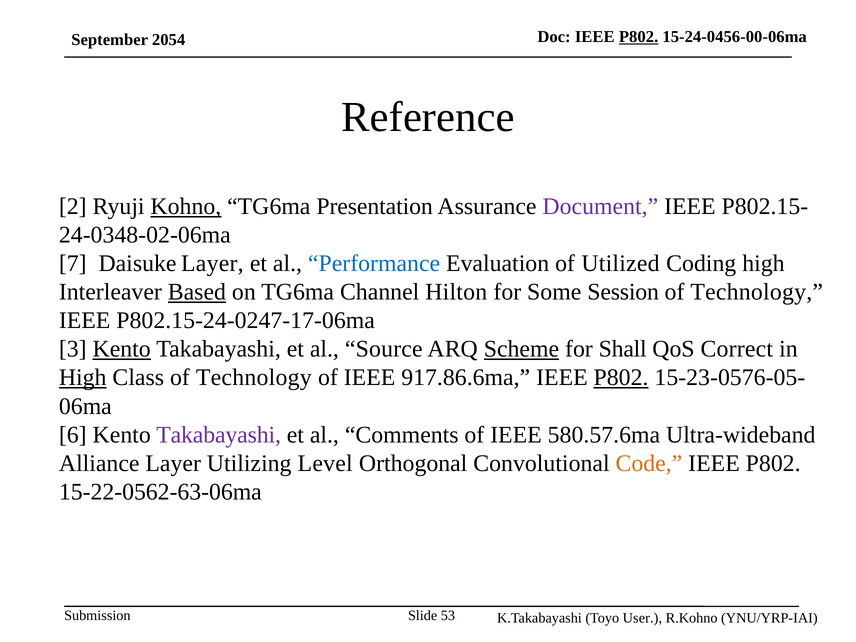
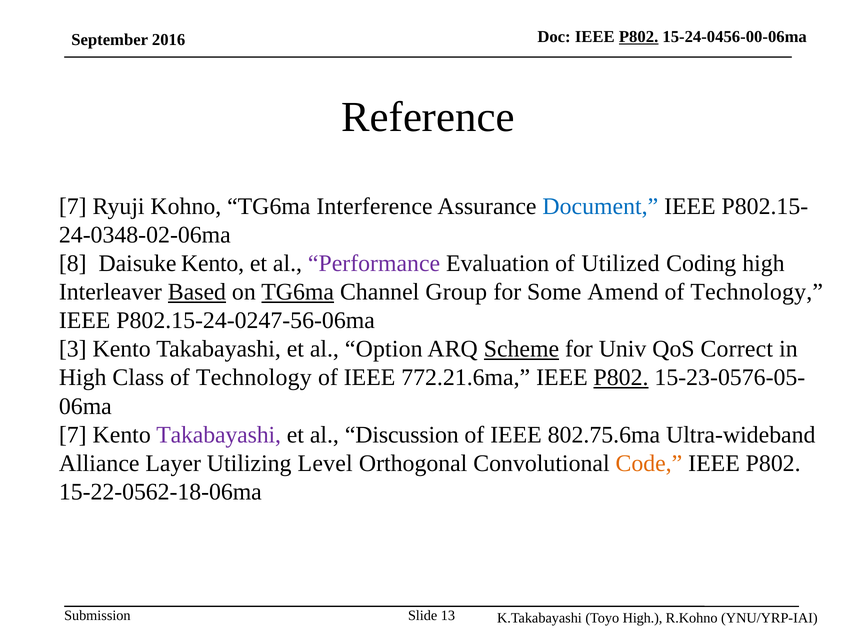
2054: 2054 -> 2016
2 at (73, 206): 2 -> 7
Kohno underline: present -> none
Presentation: Presentation -> Interference
Document colour: purple -> blue
7: 7 -> 8
Daisuke Layer: Layer -> Kento
Performance colour: blue -> purple
TG6ma at (298, 292) underline: none -> present
Hilton: Hilton -> Group
Session: Session -> Amend
P802.15-24-0247-17-06ma: P802.15-24-0247-17-06ma -> P802.15-24-0247-56-06ma
Kento at (122, 349) underline: present -> none
Source: Source -> Option
Shall: Shall -> Univ
High at (83, 378) underline: present -> none
917.86.6ma: 917.86.6ma -> 772.21.6ma
6 at (73, 435): 6 -> 7
Comments: Comments -> Discussion
580.57.6ma: 580.57.6ma -> 802.75.6ma
15-22-0562-63-06ma: 15-22-0562-63-06ma -> 15-22-0562-18-06ma
53: 53 -> 13
Toyo User: User -> High
